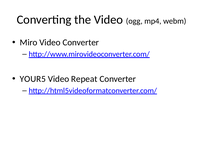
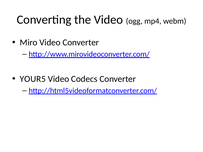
Repeat: Repeat -> Codecs
